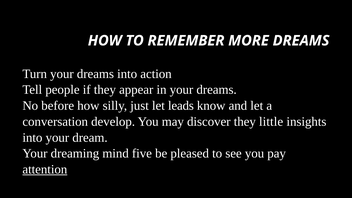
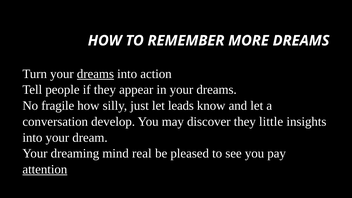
dreams at (95, 74) underline: none -> present
before: before -> fragile
five: five -> real
